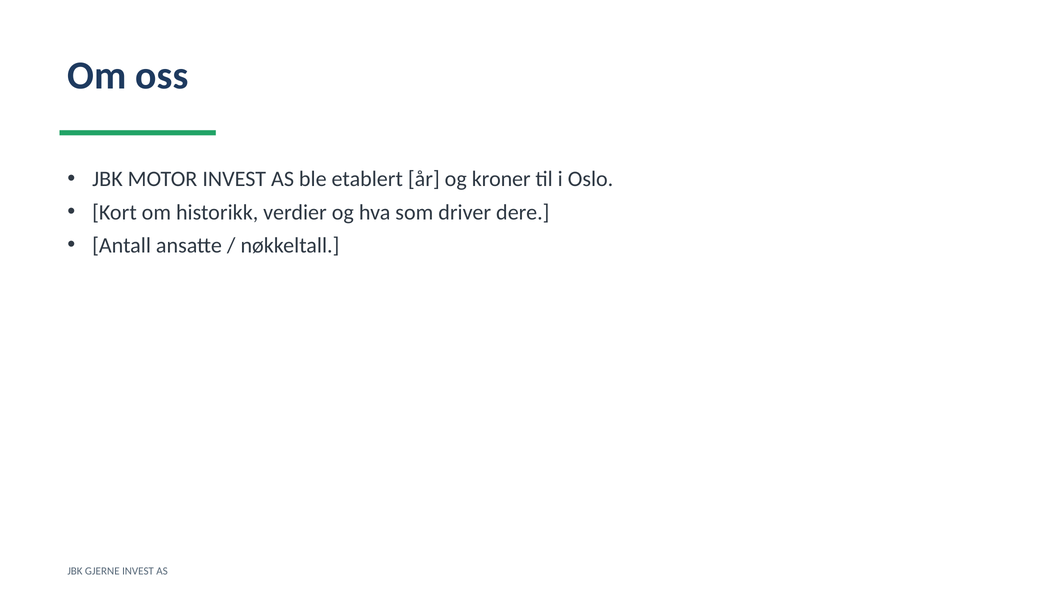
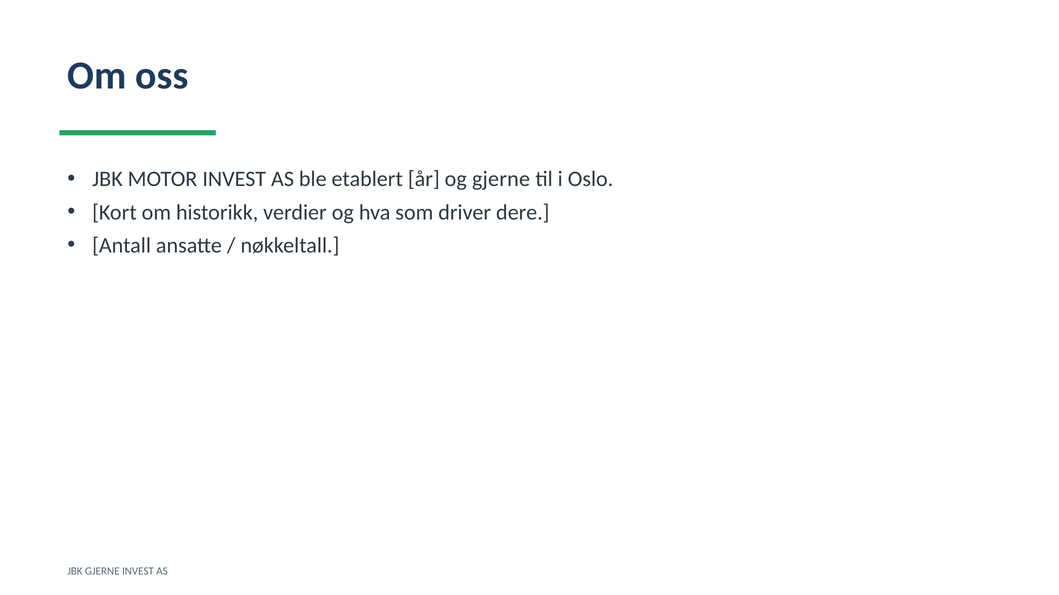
og kroner: kroner -> gjerne
